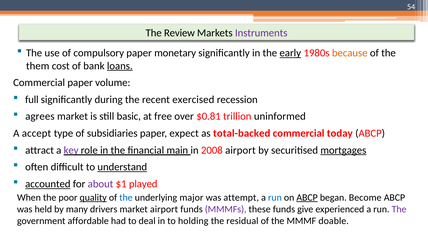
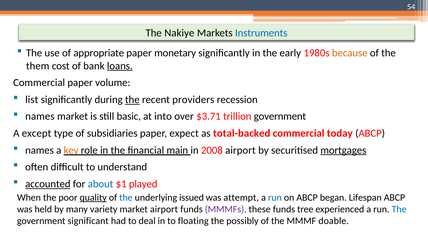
Review: Review -> Nakiye
Instruments colour: purple -> blue
compulsory: compulsory -> appropriate
early underline: present -> none
full: full -> list
the at (132, 99) underline: none -> present
exercised: exercised -> providers
agrees at (40, 116): agrees -> names
free: free -> into
$0.81: $0.81 -> $3.71
trillion uninformed: uninformed -> government
accept: accept -> except
attract at (40, 150): attract -> names
key colour: purple -> orange
understand underline: present -> none
about colour: purple -> blue
major: major -> issued
ABCP at (307, 197) underline: present -> none
Become: Become -> Lifespan
drivers: drivers -> variety
give: give -> tree
The at (399, 209) colour: purple -> blue
affordable: affordable -> significant
holding: holding -> floating
residual: residual -> possibly
